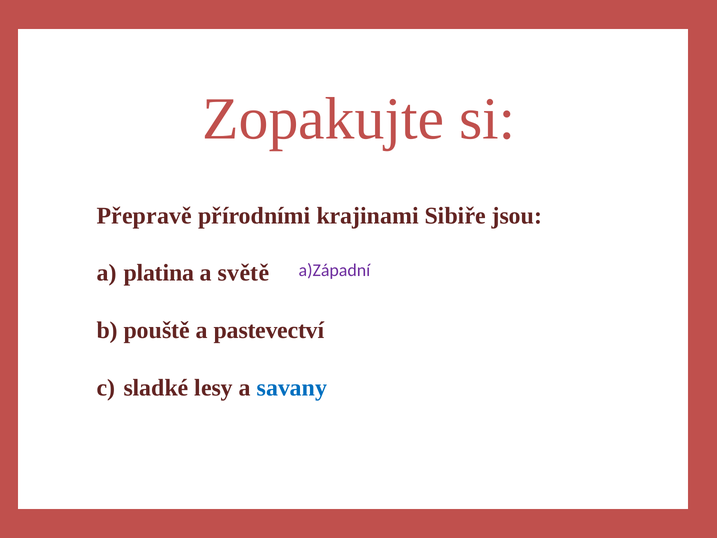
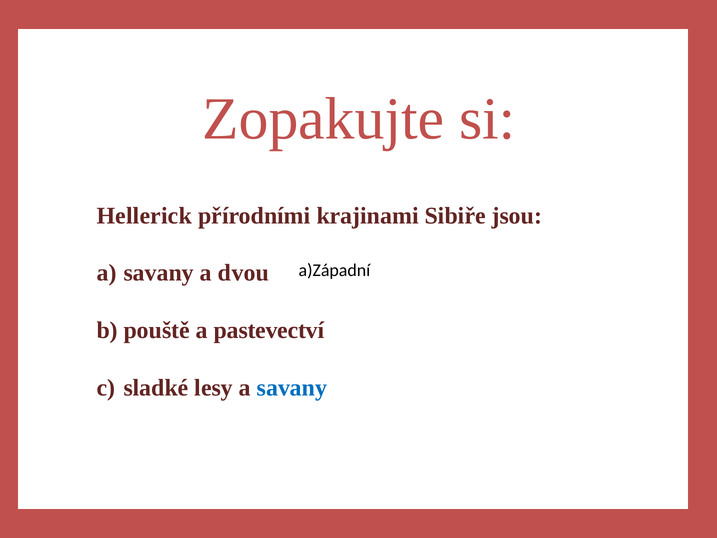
Přepravě: Přepravě -> Hellerick
platina at (159, 273): platina -> savany
světě: světě -> dvou
a)Západní colour: purple -> black
